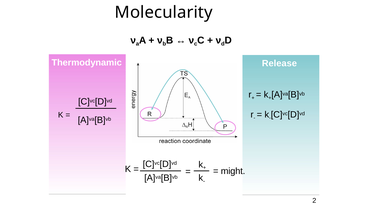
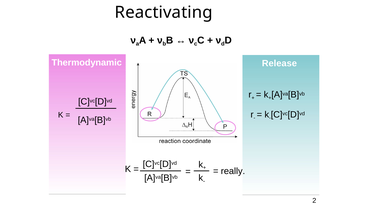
Molecularity: Molecularity -> Reactivating
might: might -> really
